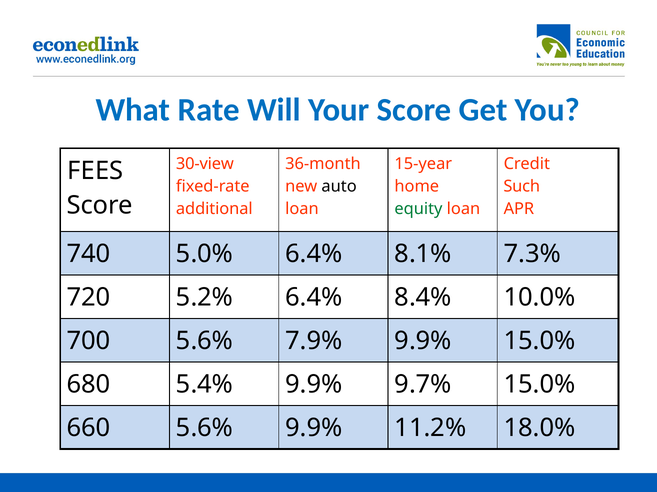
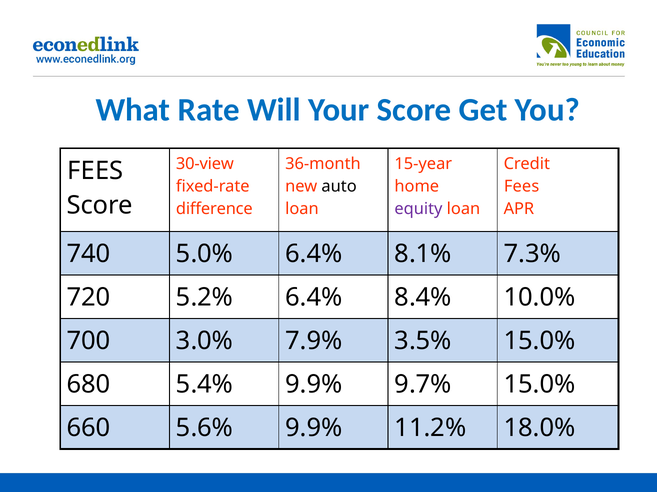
Such at (522, 187): Such -> Fees
additional: additional -> difference
equity colour: green -> purple
700 5.6%: 5.6% -> 3.0%
7.9% 9.9%: 9.9% -> 3.5%
